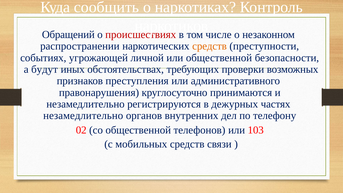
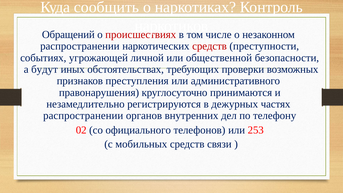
средств at (210, 46) colour: orange -> red
незамедлительно at (83, 116): незамедлительно -> распространении
со общественной: общественной -> официального
103: 103 -> 253
